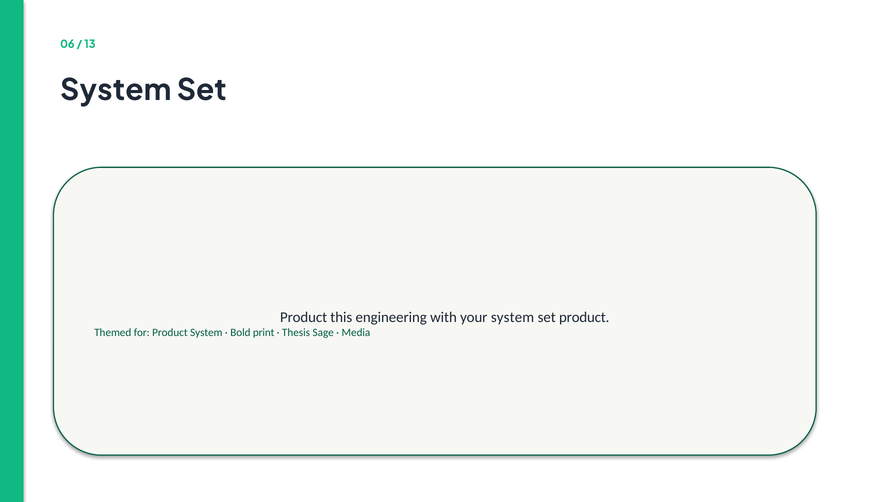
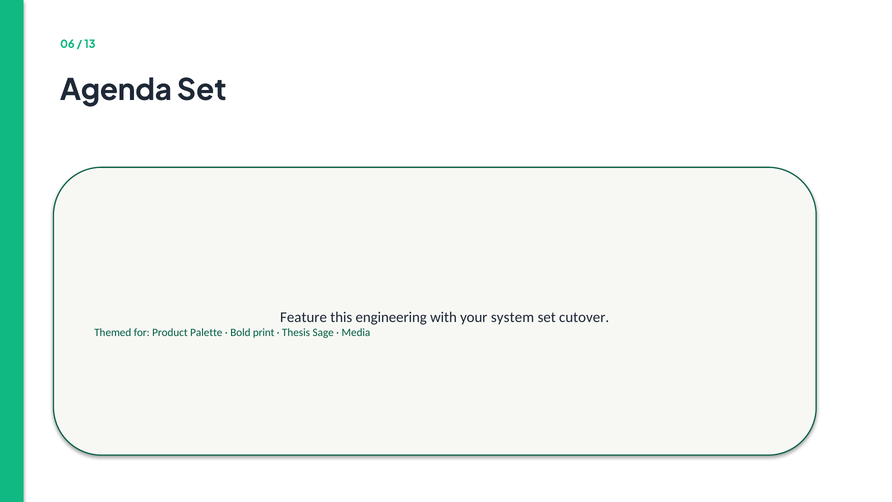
System at (116, 90): System -> Agenda
Product at (304, 317): Product -> Feature
product at (584, 317): product -> cutover
Product System: System -> Palette
